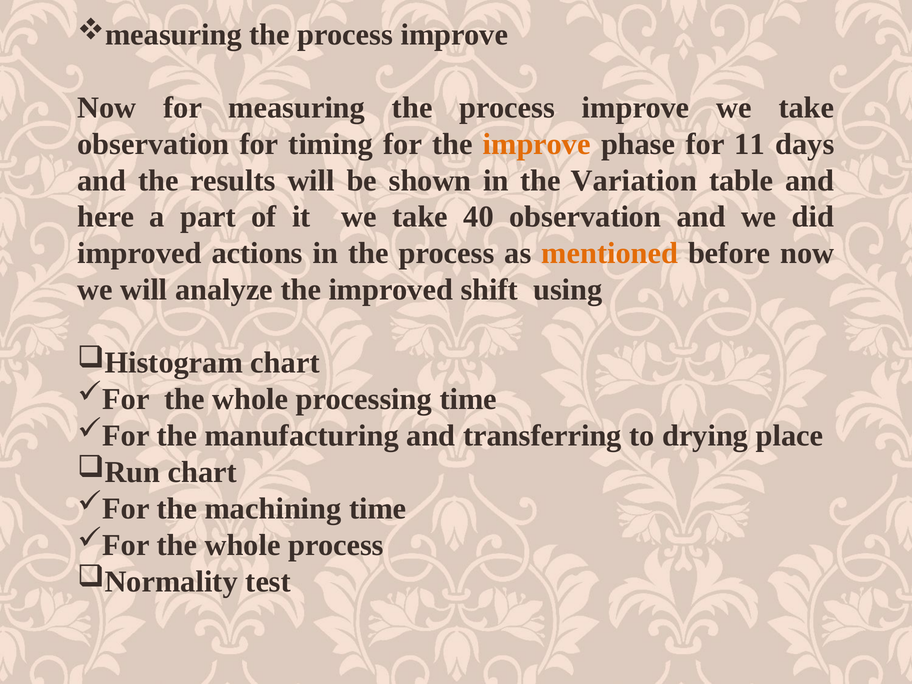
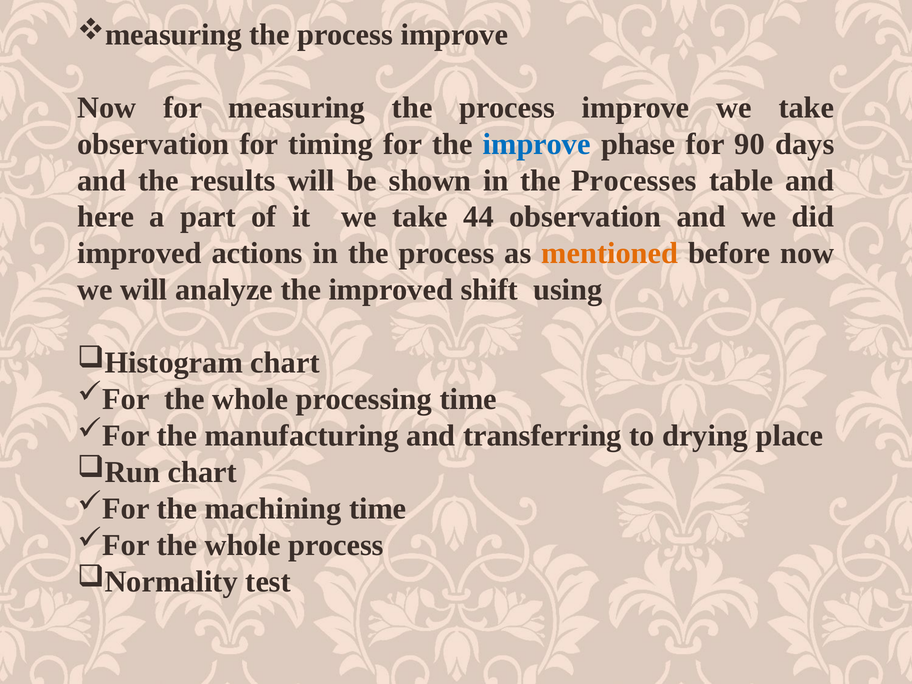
improve at (537, 144) colour: orange -> blue
11: 11 -> 90
Variation: Variation -> Processes
40: 40 -> 44
